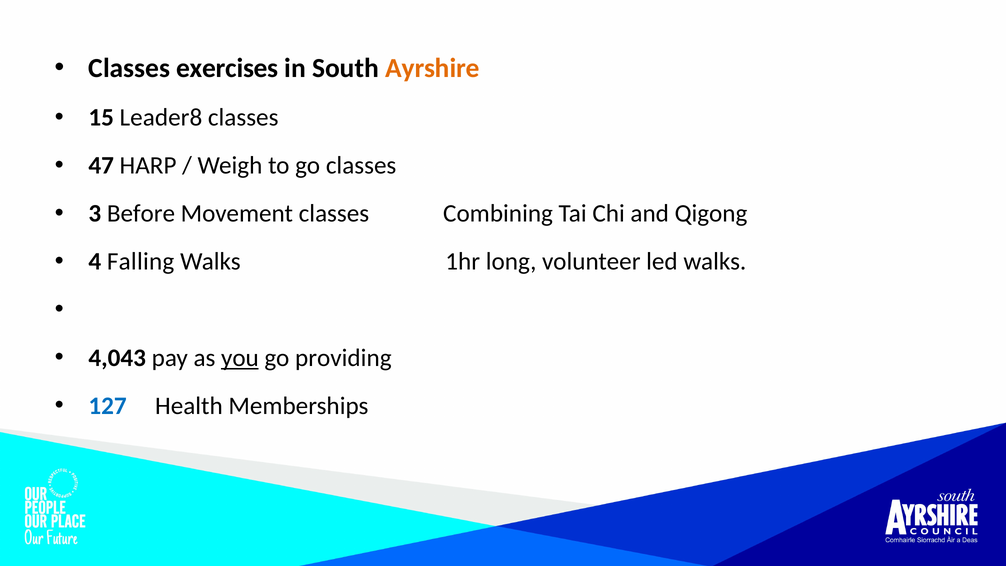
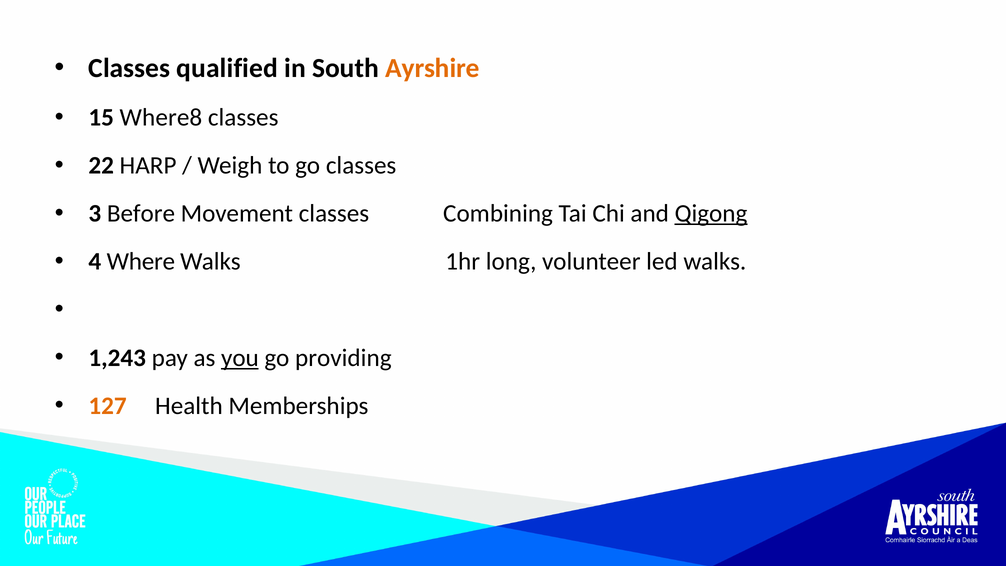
exercises: exercises -> qualified
Leader8: Leader8 -> Where8
47: 47 -> 22
Qigong underline: none -> present
Falling: Falling -> Where
4,043: 4,043 -> 1,243
127 colour: blue -> orange
